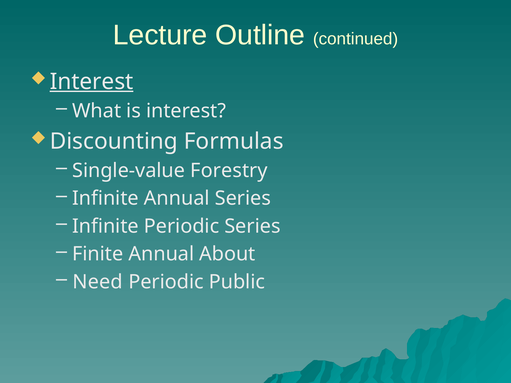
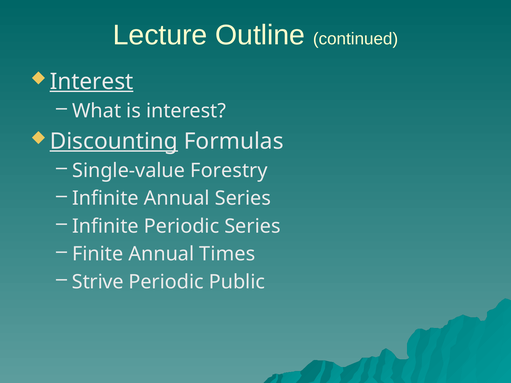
Discounting underline: none -> present
About: About -> Times
Need: Need -> Strive
